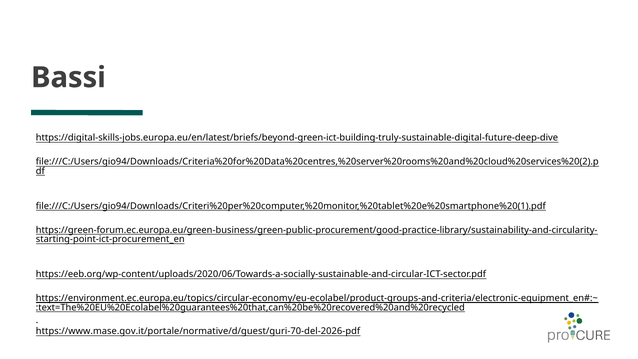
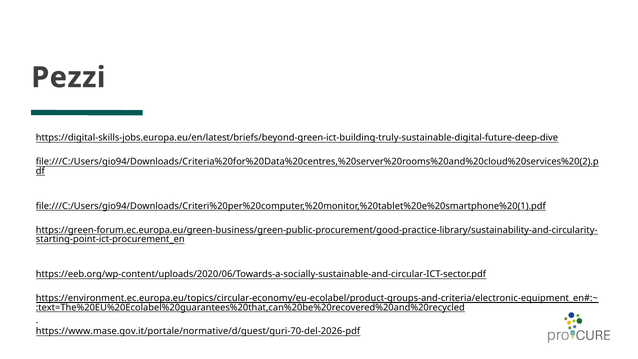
Bassi: Bassi -> Pezzi
